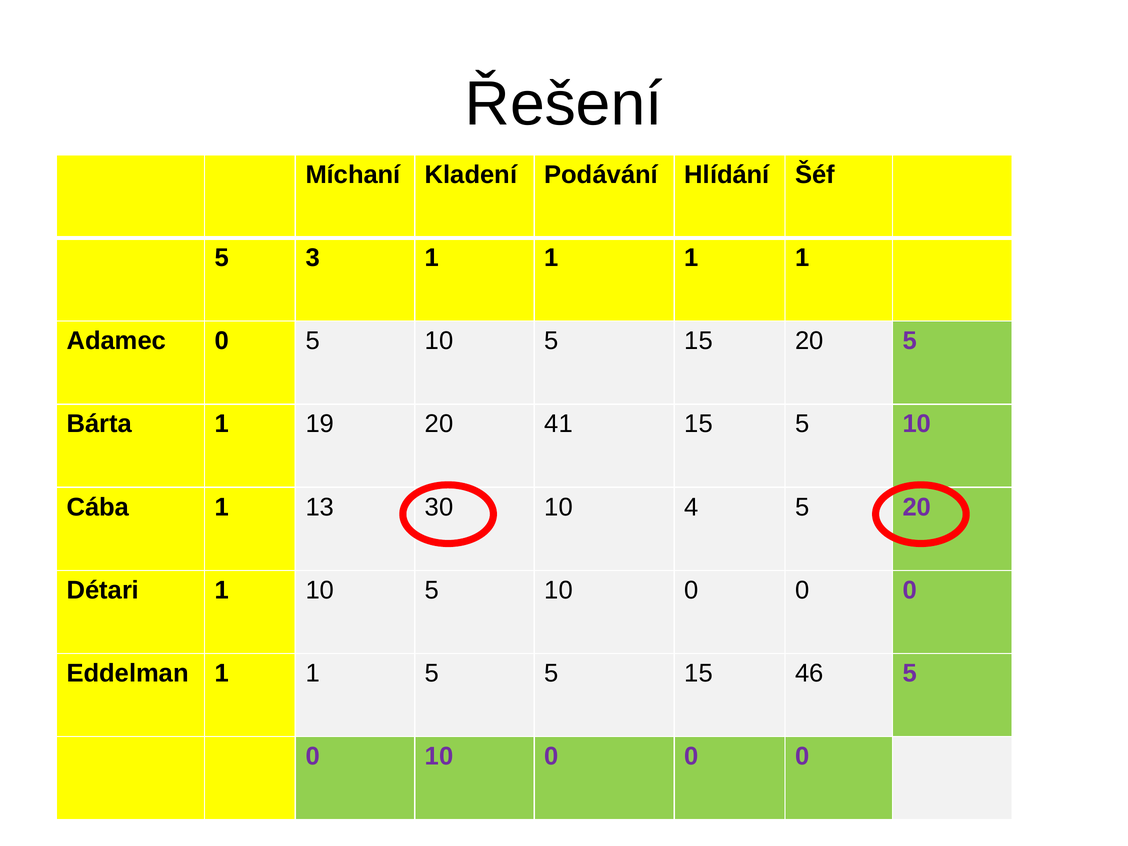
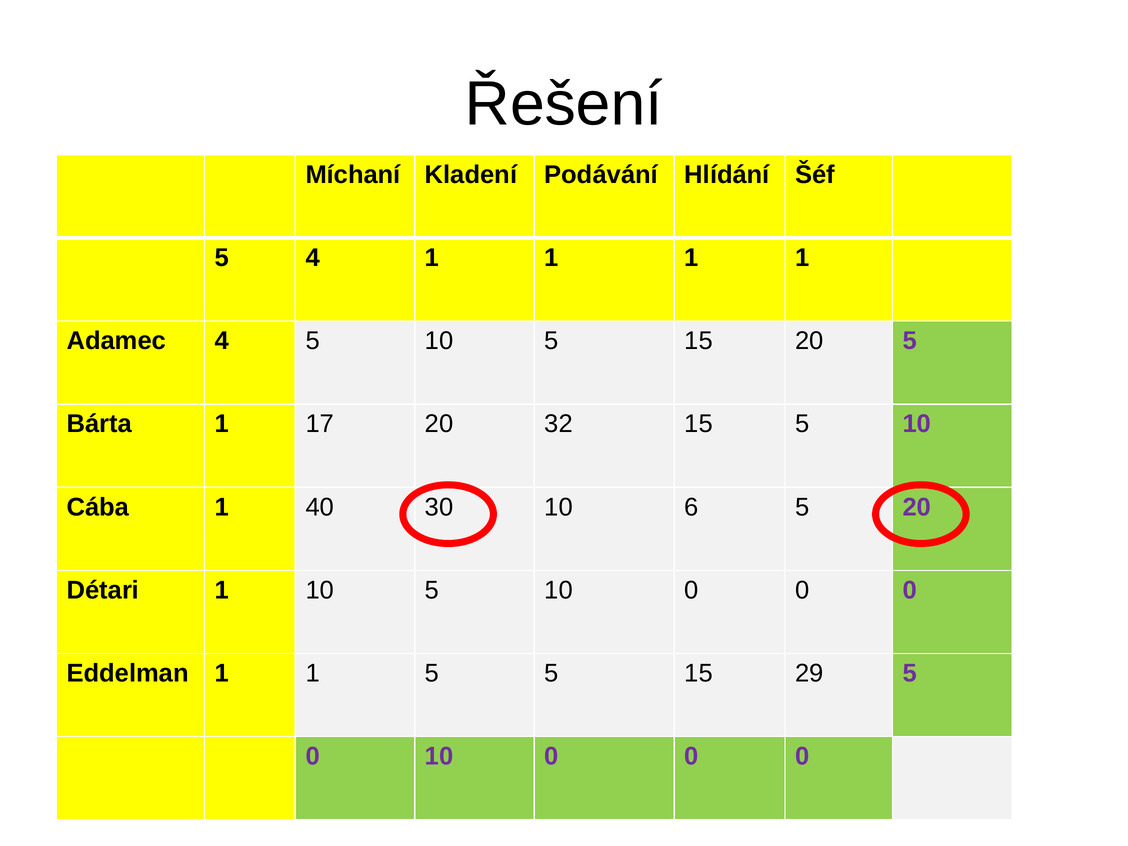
5 3: 3 -> 4
Adamec 0: 0 -> 4
19: 19 -> 17
41: 41 -> 32
13: 13 -> 40
4: 4 -> 6
46: 46 -> 29
